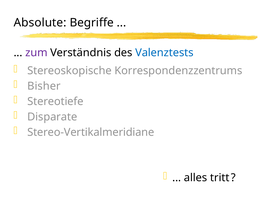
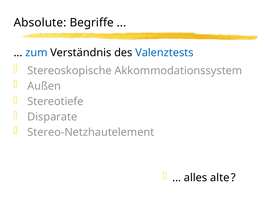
zum colour: purple -> blue
Korrespondenzzentrums: Korrespondenzzentrums -> Akkommodationssystem
Bisher: Bisher -> Außen
Stereo-Vertikalmeridiane: Stereo-Vertikalmeridiane -> Stereo-Netzhautelement
tritt: tritt -> alte
